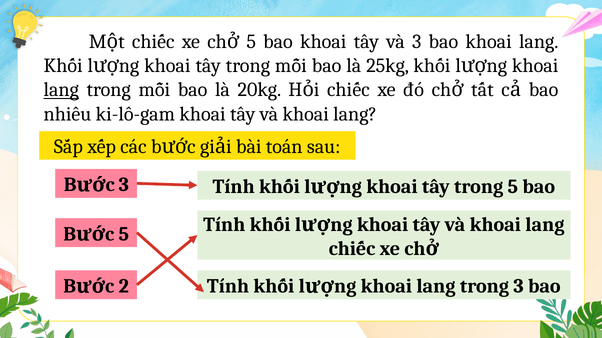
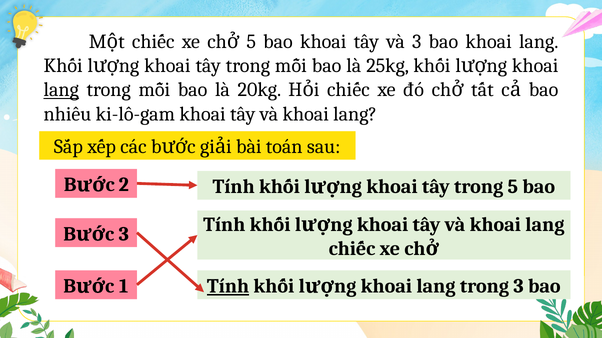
3 at (124, 185): 3 -> 2
5 at (124, 234): 5 -> 3
2: 2 -> 1
Tính at (228, 287) underline: none -> present
